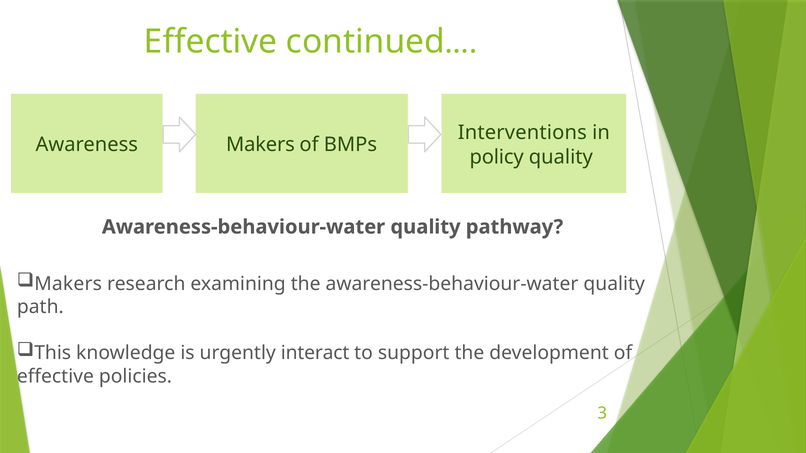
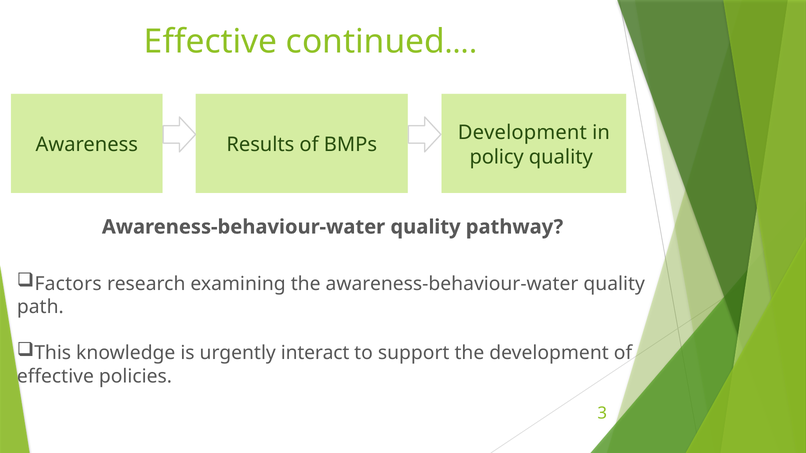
Interventions at (522, 133): Interventions -> Development
Makers at (260, 145): Makers -> Results
Makers at (68, 284): Makers -> Factors
